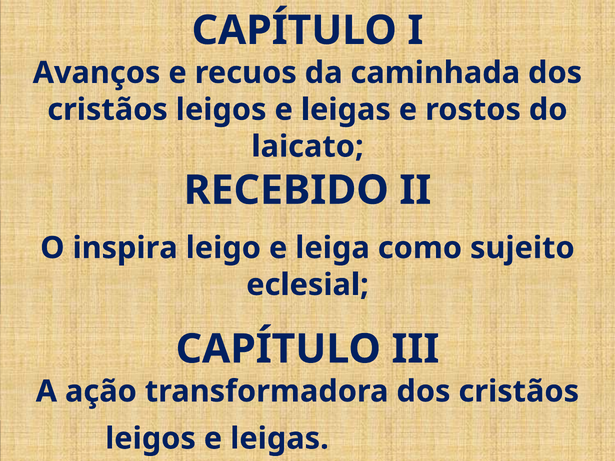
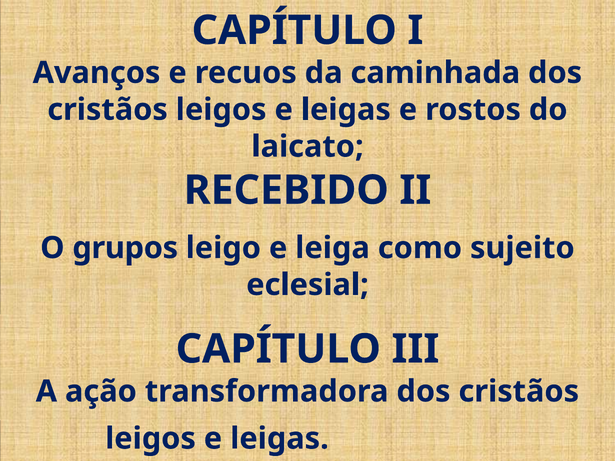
inspira: inspira -> grupos
